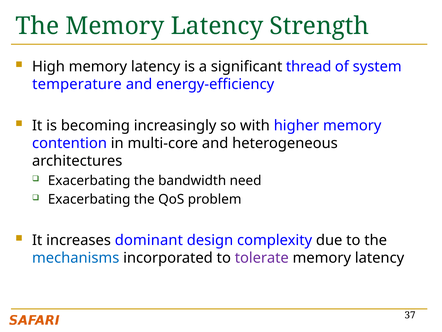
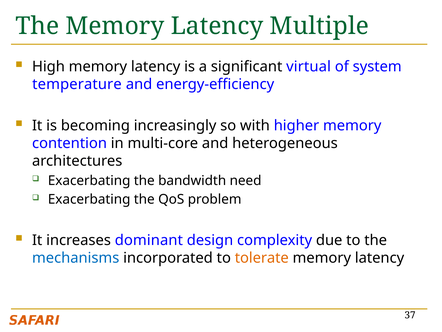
Strength: Strength -> Multiple
thread: thread -> virtual
tolerate colour: purple -> orange
